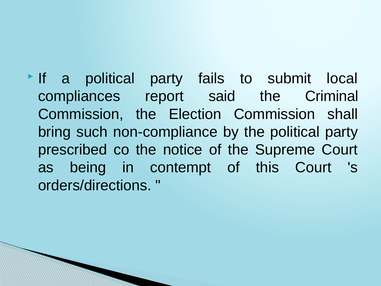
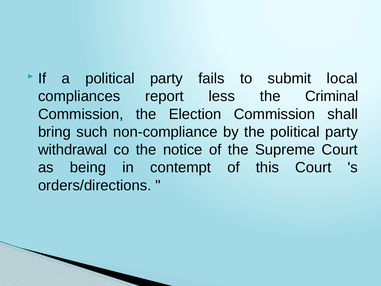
said: said -> less
prescribed: prescribed -> withdrawal
